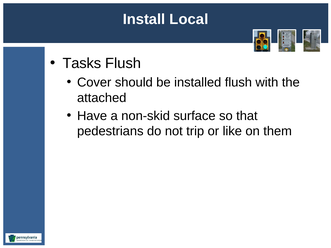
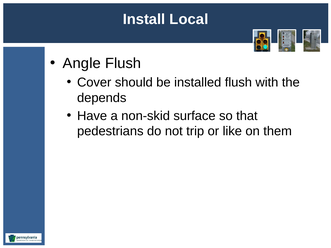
Tasks: Tasks -> Angle
attached: attached -> depends
